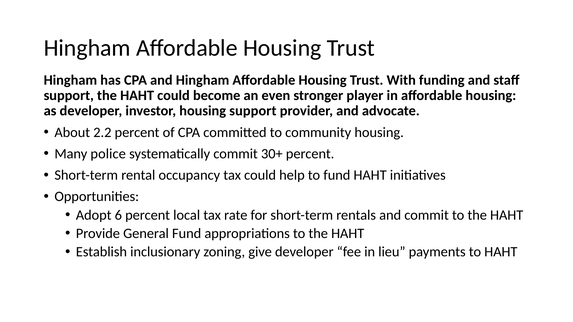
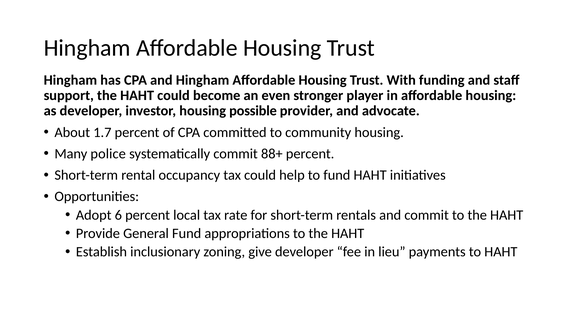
housing support: support -> possible
2.2: 2.2 -> 1.7
30+: 30+ -> 88+
